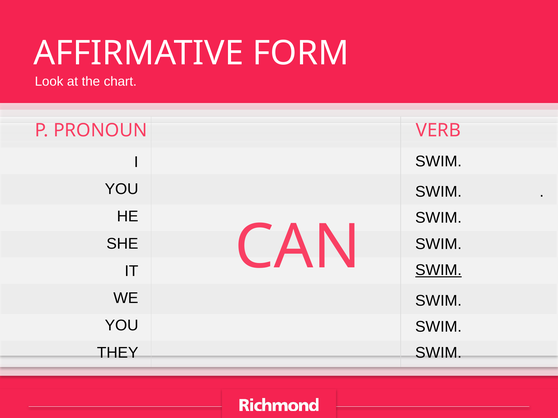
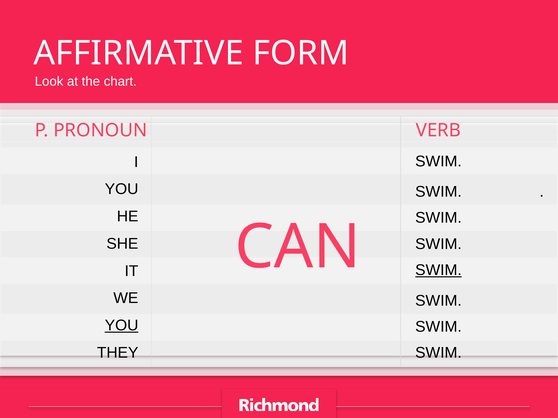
YOU at (122, 326) underline: none -> present
